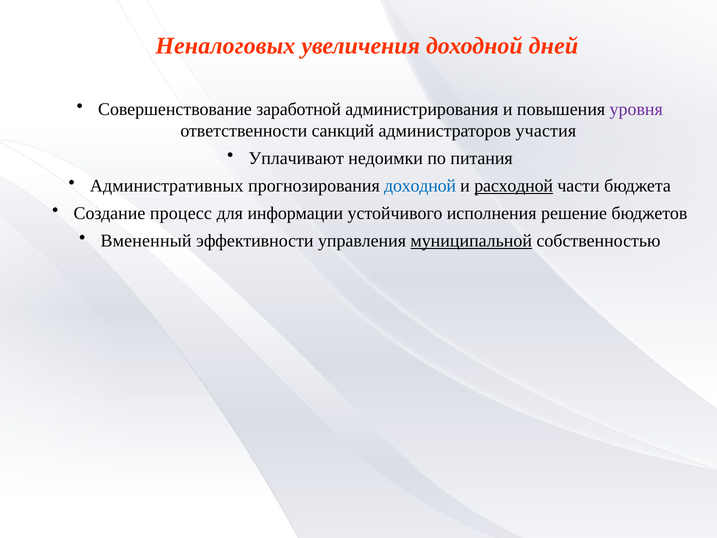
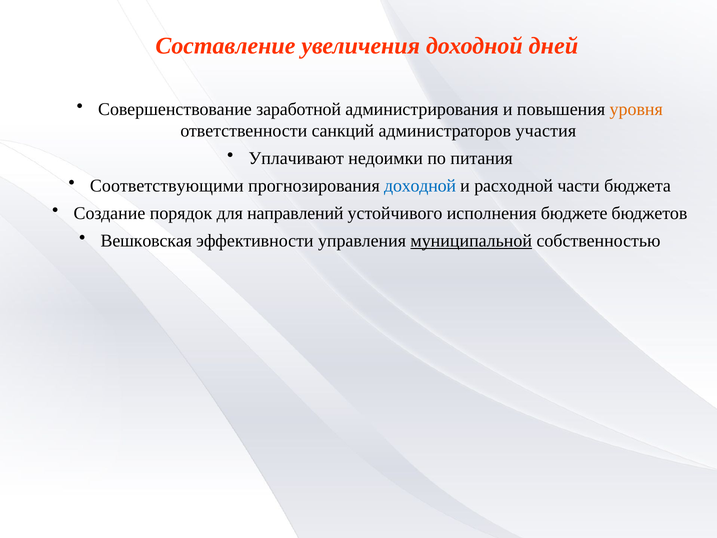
Неналоговых: Неналоговых -> Составление
уровня colour: purple -> orange
Административных: Административных -> Соответствующими
расходной underline: present -> none
процесс: процесс -> порядок
информации: информации -> направлений
решение: решение -> бюджете
Вмененный: Вмененный -> Вешковская
